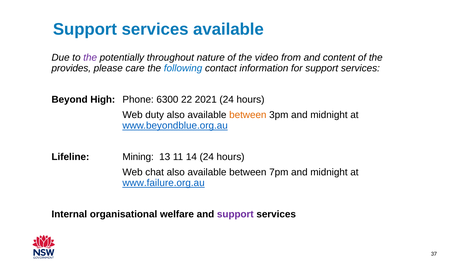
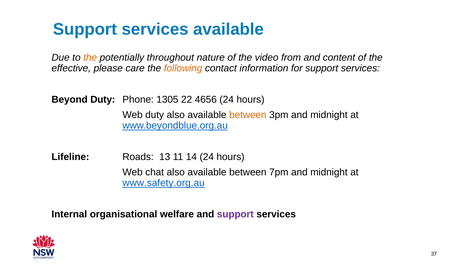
the at (90, 58) colour: purple -> orange
provides: provides -> effective
following colour: blue -> orange
Beyond High: High -> Duty
6300: 6300 -> 1305
2021: 2021 -> 4656
Mining: Mining -> Roads
www.failure.org.au: www.failure.org.au -> www.safety.org.au
